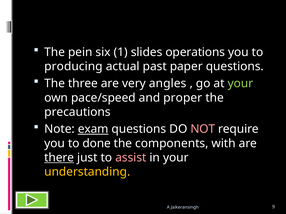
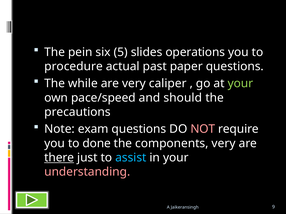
1: 1 -> 5
producing: producing -> procedure
three: three -> while
angles: angles -> caliper
proper: proper -> should
exam underline: present -> none
components with: with -> very
assist colour: pink -> light blue
understanding colour: yellow -> pink
